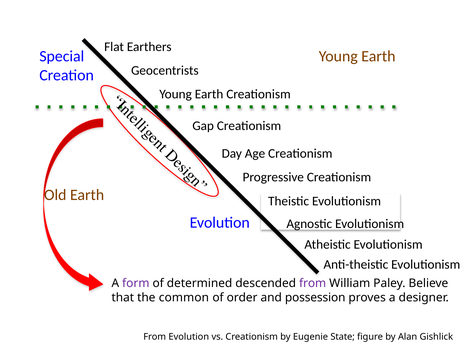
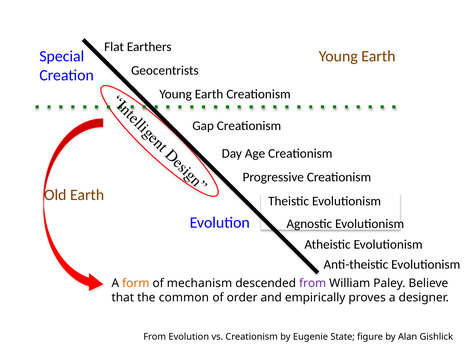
form colour: purple -> orange
determined: determined -> mechanism
possession: possession -> empirically
